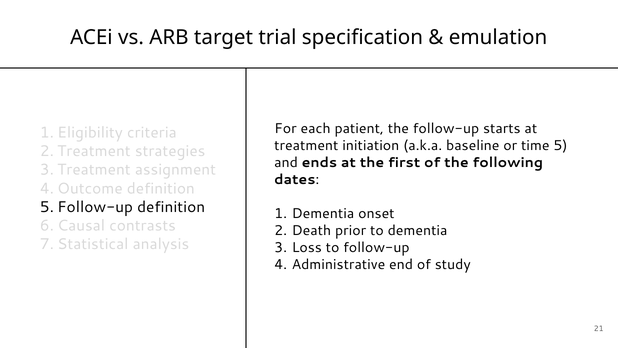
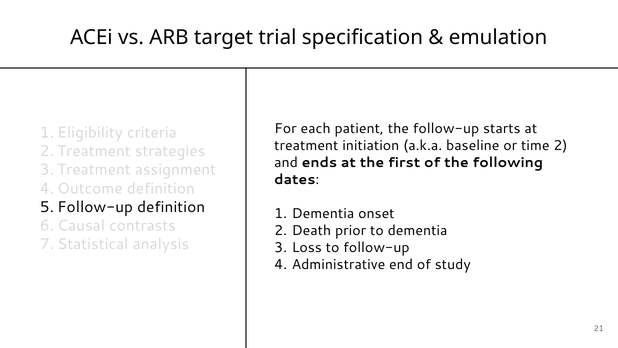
time 5: 5 -> 2
